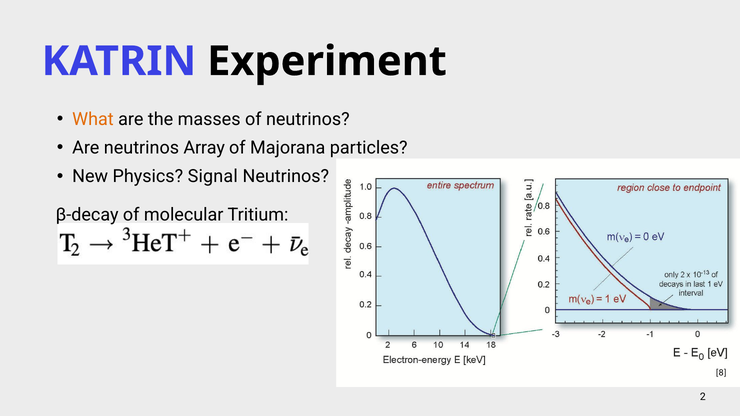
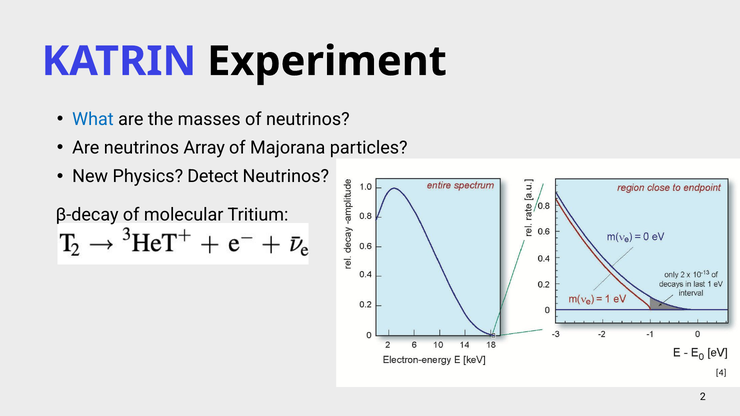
What colour: orange -> blue
Signal: Signal -> Detect
8: 8 -> 4
